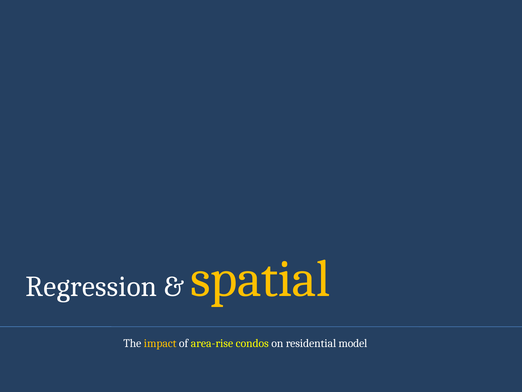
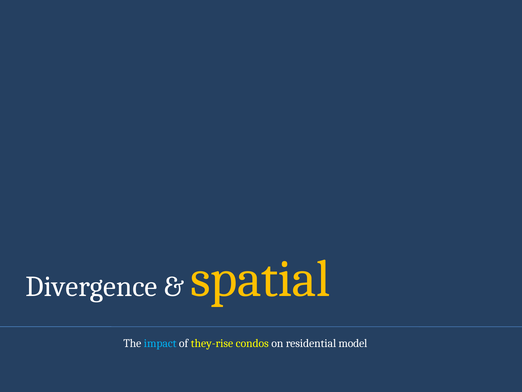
Regression: Regression -> Divergence
impact colour: yellow -> light blue
area-rise: area-rise -> they-rise
